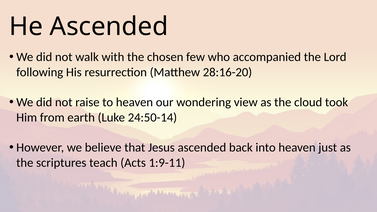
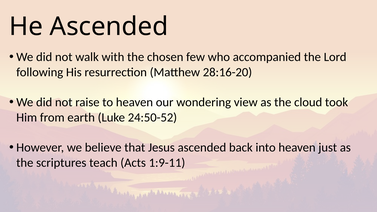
24:50-14: 24:50-14 -> 24:50-52
